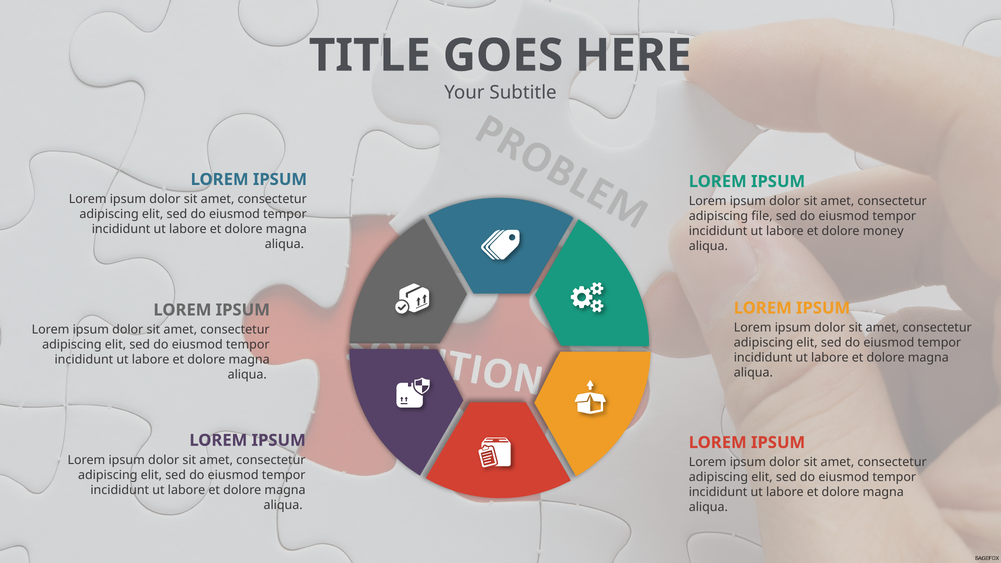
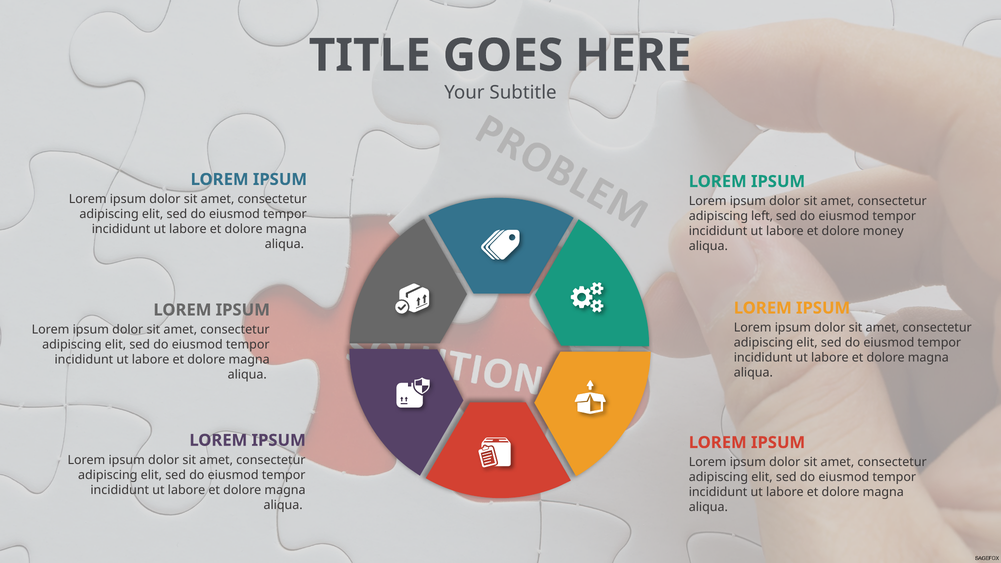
file: file -> left
